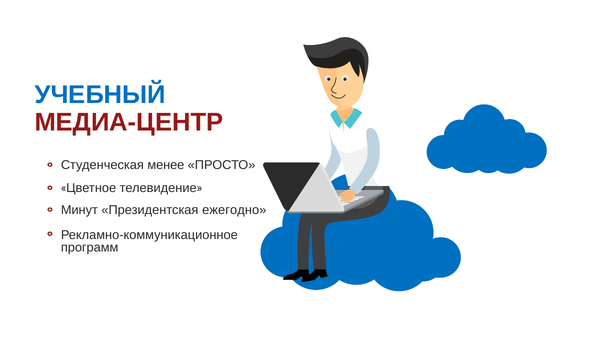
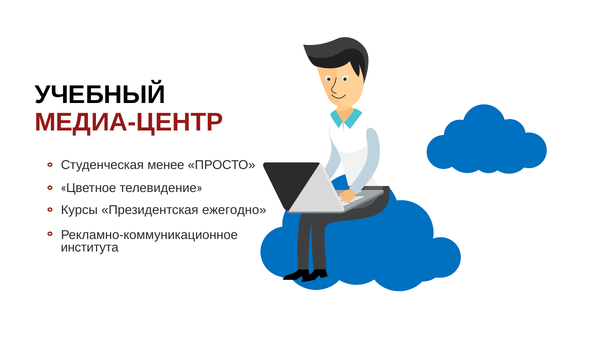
УЧЕБНЫЙ colour: blue -> black
Минут: Минут -> Курсы
программ: программ -> института
